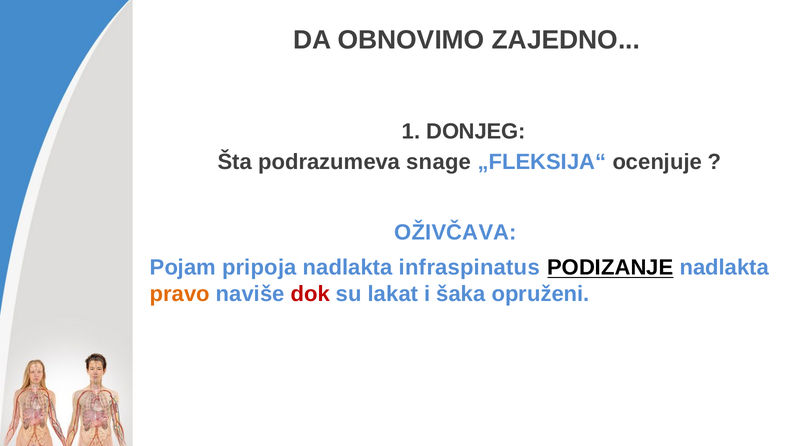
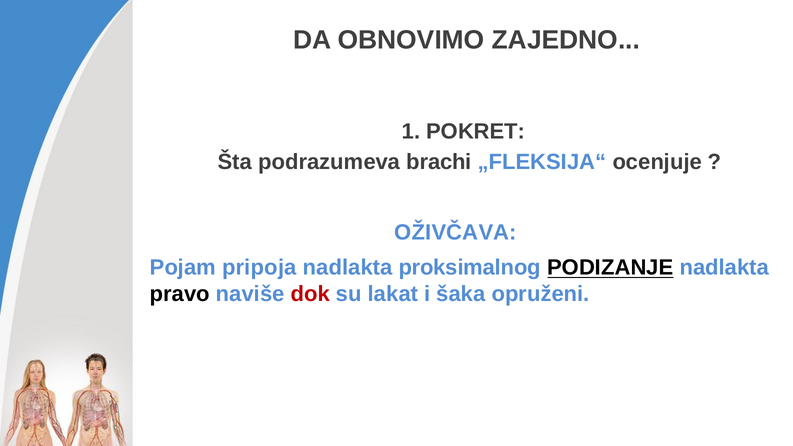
DONJEG: DONJEG -> POKRET
snage: snage -> brachi
infraspinatus: infraspinatus -> proksimalnog
pravo colour: orange -> black
